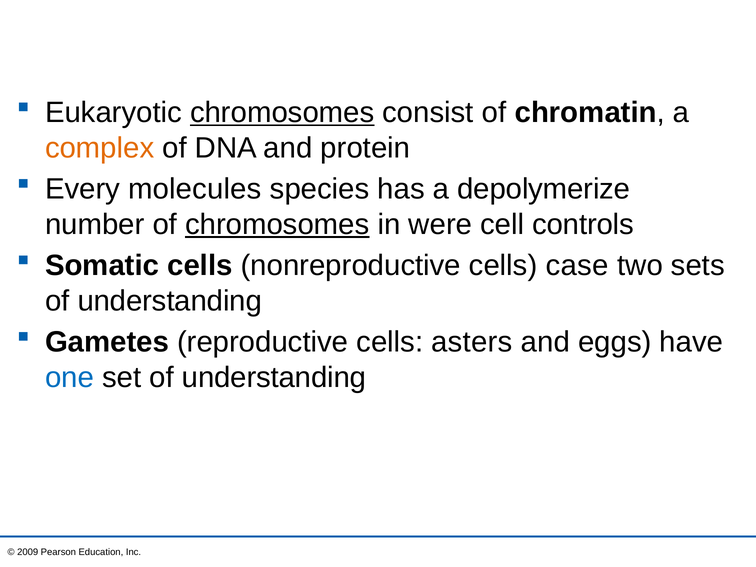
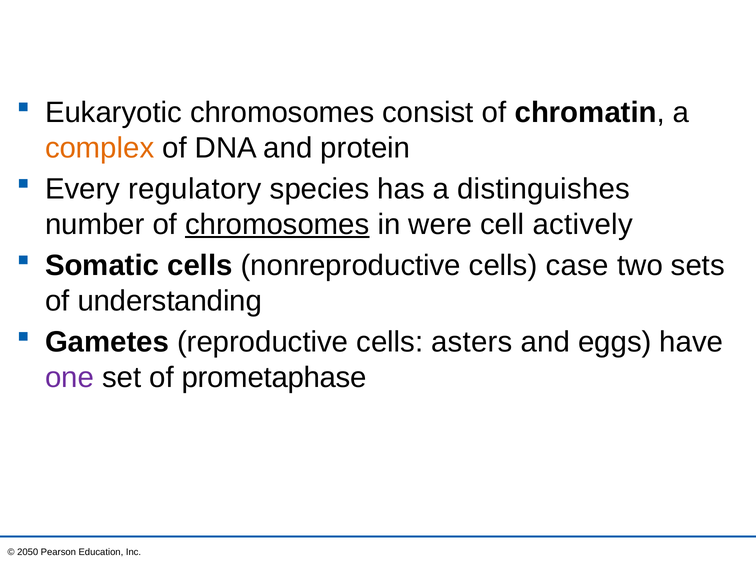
chromosomes at (282, 113) underline: present -> none
molecules: molecules -> regulatory
depolymerize: depolymerize -> distinguishes
controls: controls -> actively
one colour: blue -> purple
set of understanding: understanding -> prometaphase
2009: 2009 -> 2050
